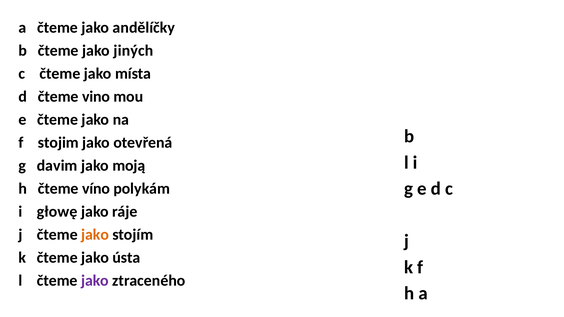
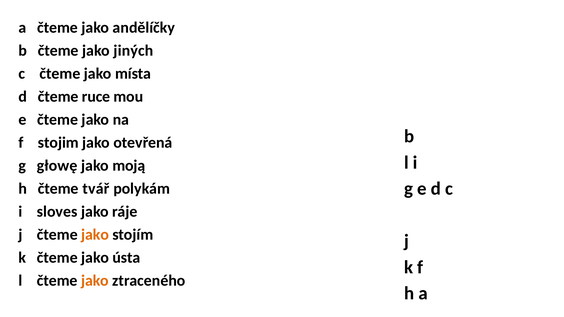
vino: vino -> ruce
davim: davim -> głowę
víno: víno -> tvář
głowę: głowę -> sloves
jako at (95, 281) colour: purple -> orange
